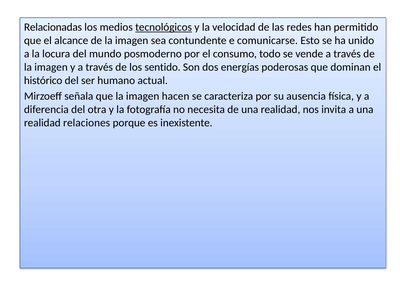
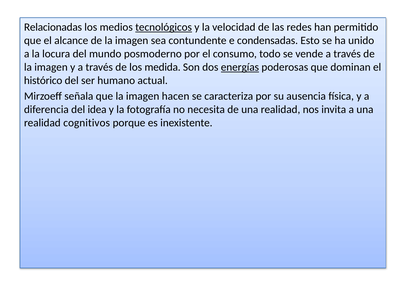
comunicarse: comunicarse -> condensadas
sentido: sentido -> medida
energías underline: none -> present
otra: otra -> idea
relaciones: relaciones -> cognitivos
